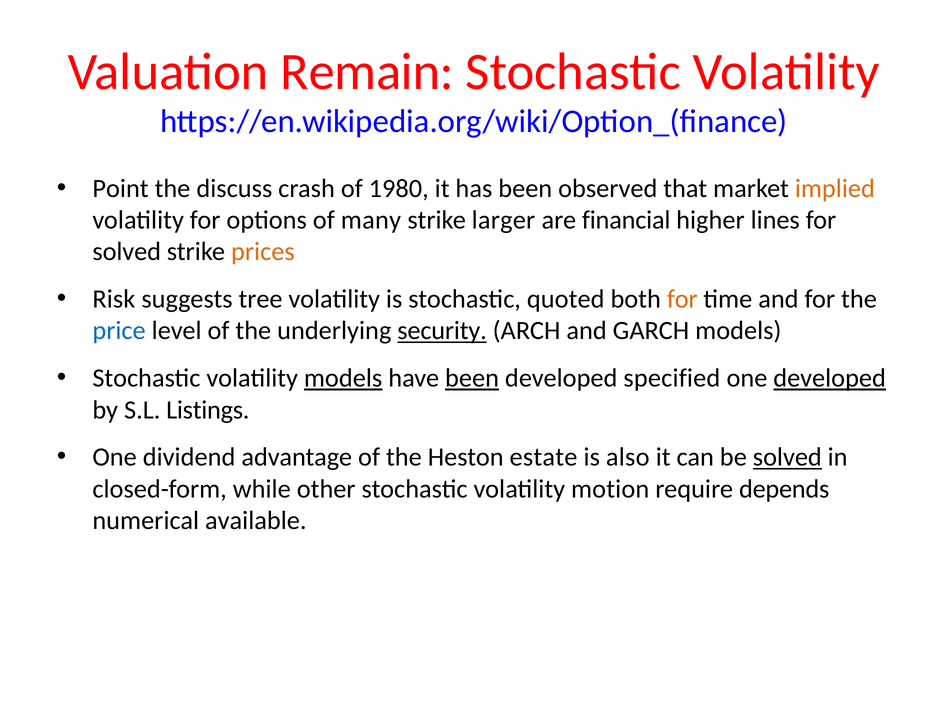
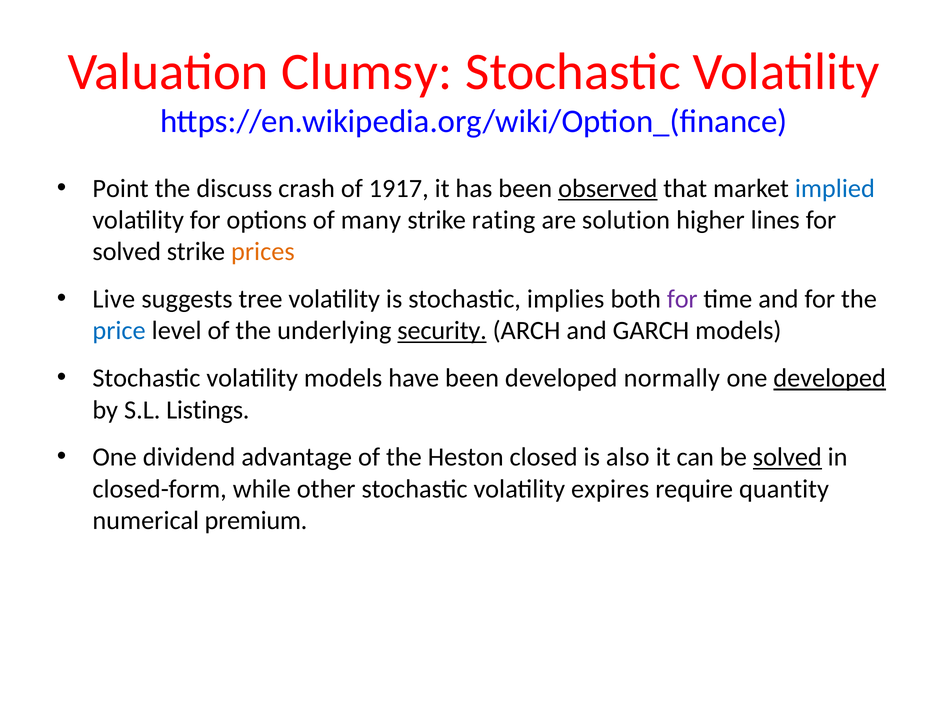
Remain: Remain -> Clumsy
1980: 1980 -> 1917
observed underline: none -> present
implied colour: orange -> blue
larger: larger -> rating
financial: financial -> solution
Risk: Risk -> Live
quoted: quoted -> implies
for at (682, 299) colour: orange -> purple
models at (343, 378) underline: present -> none
been at (472, 378) underline: present -> none
specified: specified -> normally
estate: estate -> closed
motion: motion -> expires
depends: depends -> quantity
available: available -> premium
